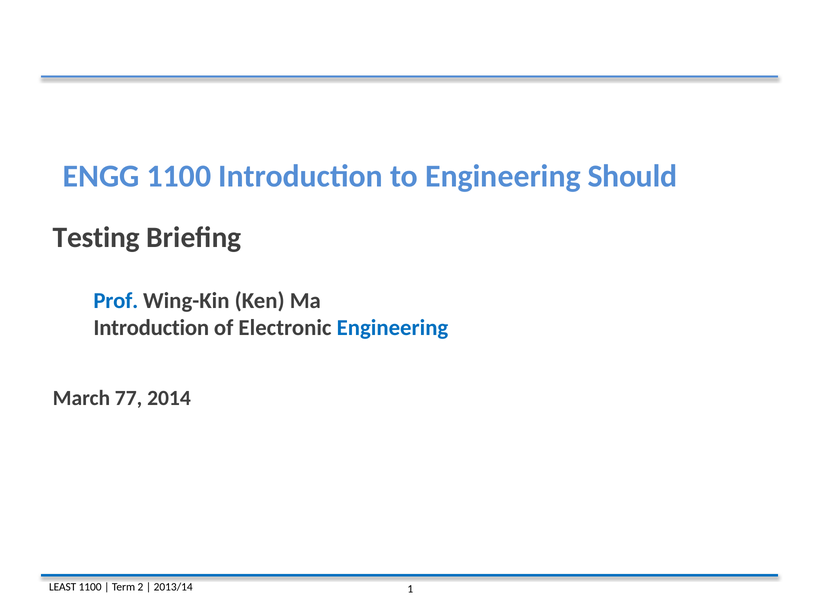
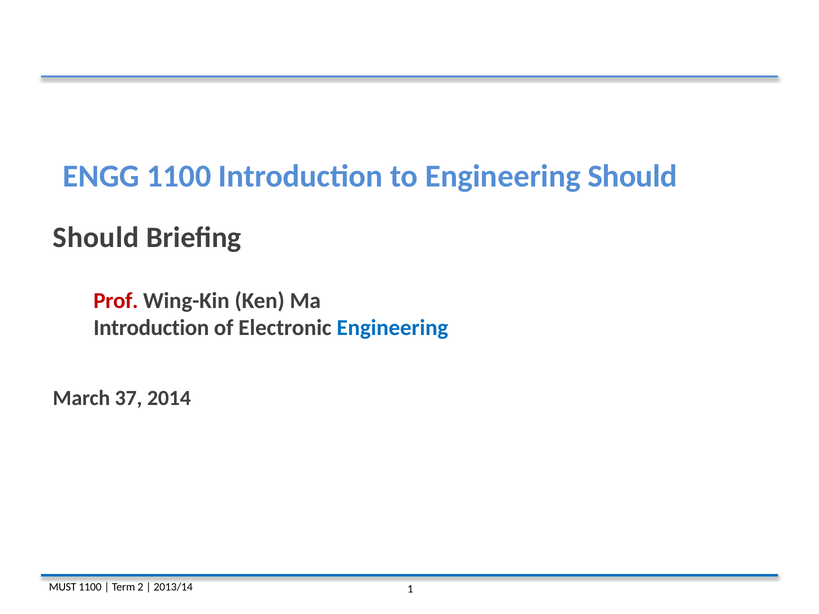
Testing at (96, 237): Testing -> Should
Prof colour: blue -> red
77: 77 -> 37
LEAST: LEAST -> MUST
